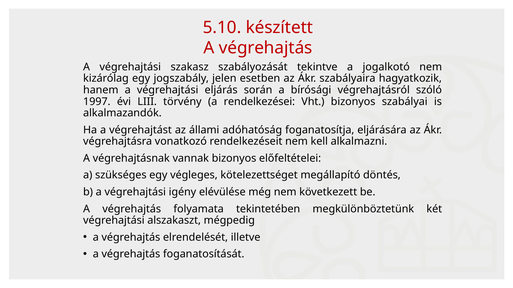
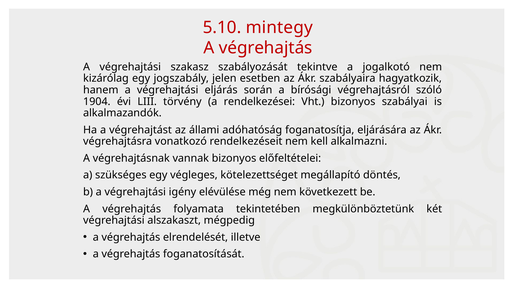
készített: készített -> mintegy
1997: 1997 -> 1904
